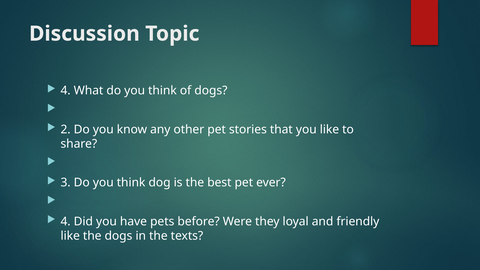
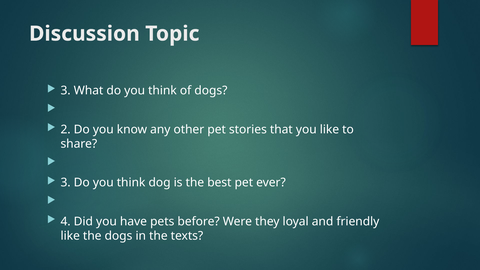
4 at (66, 91): 4 -> 3
